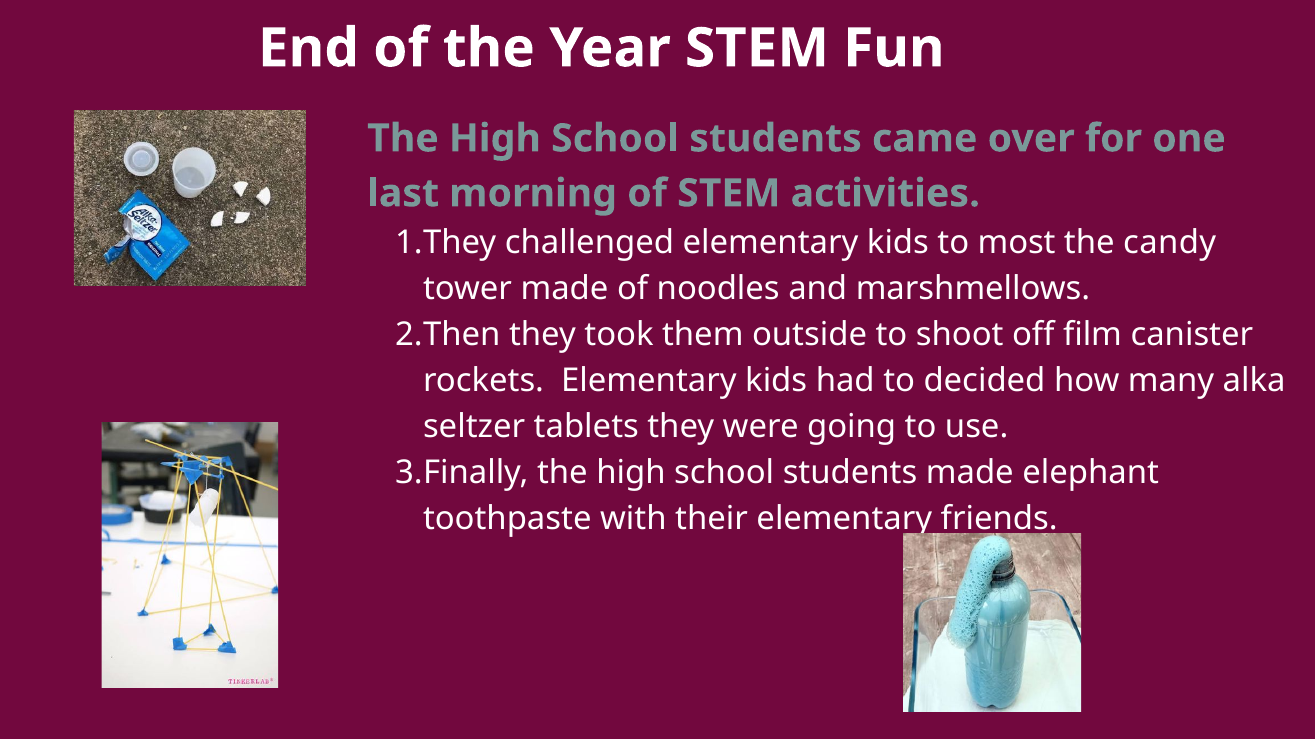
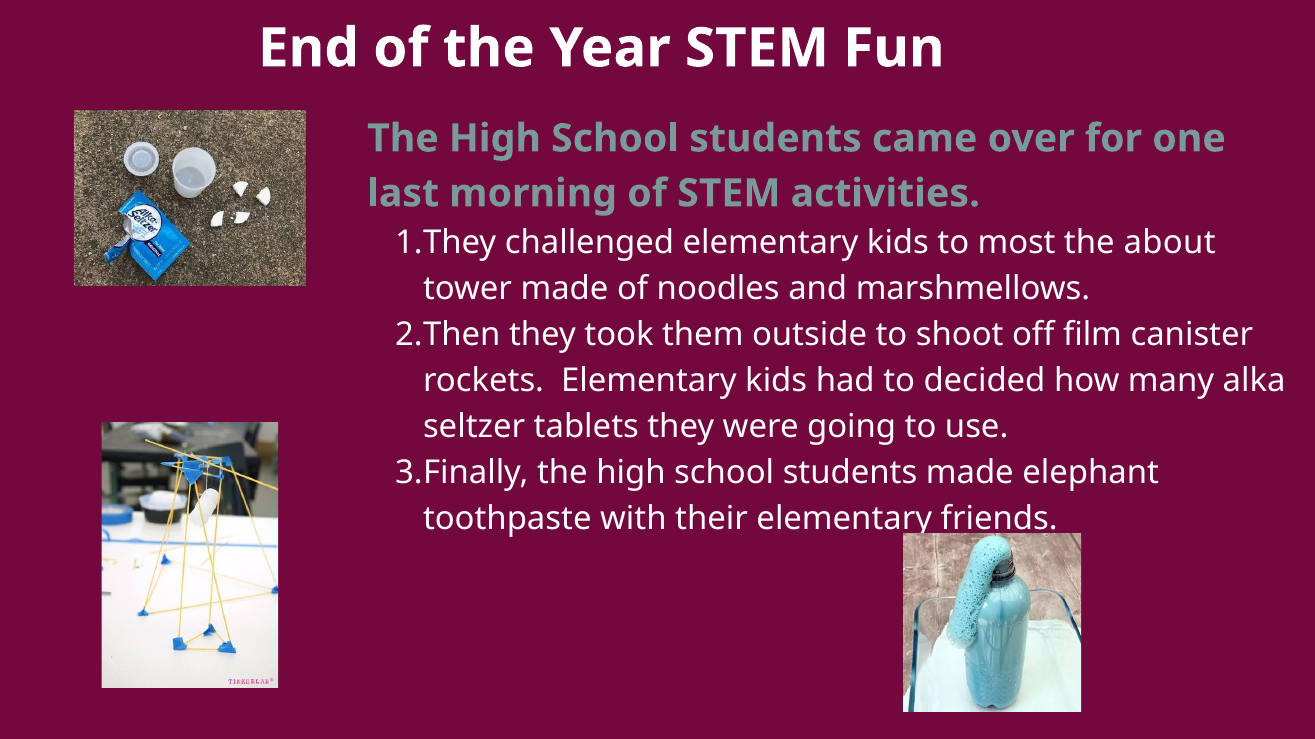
candy: candy -> about
